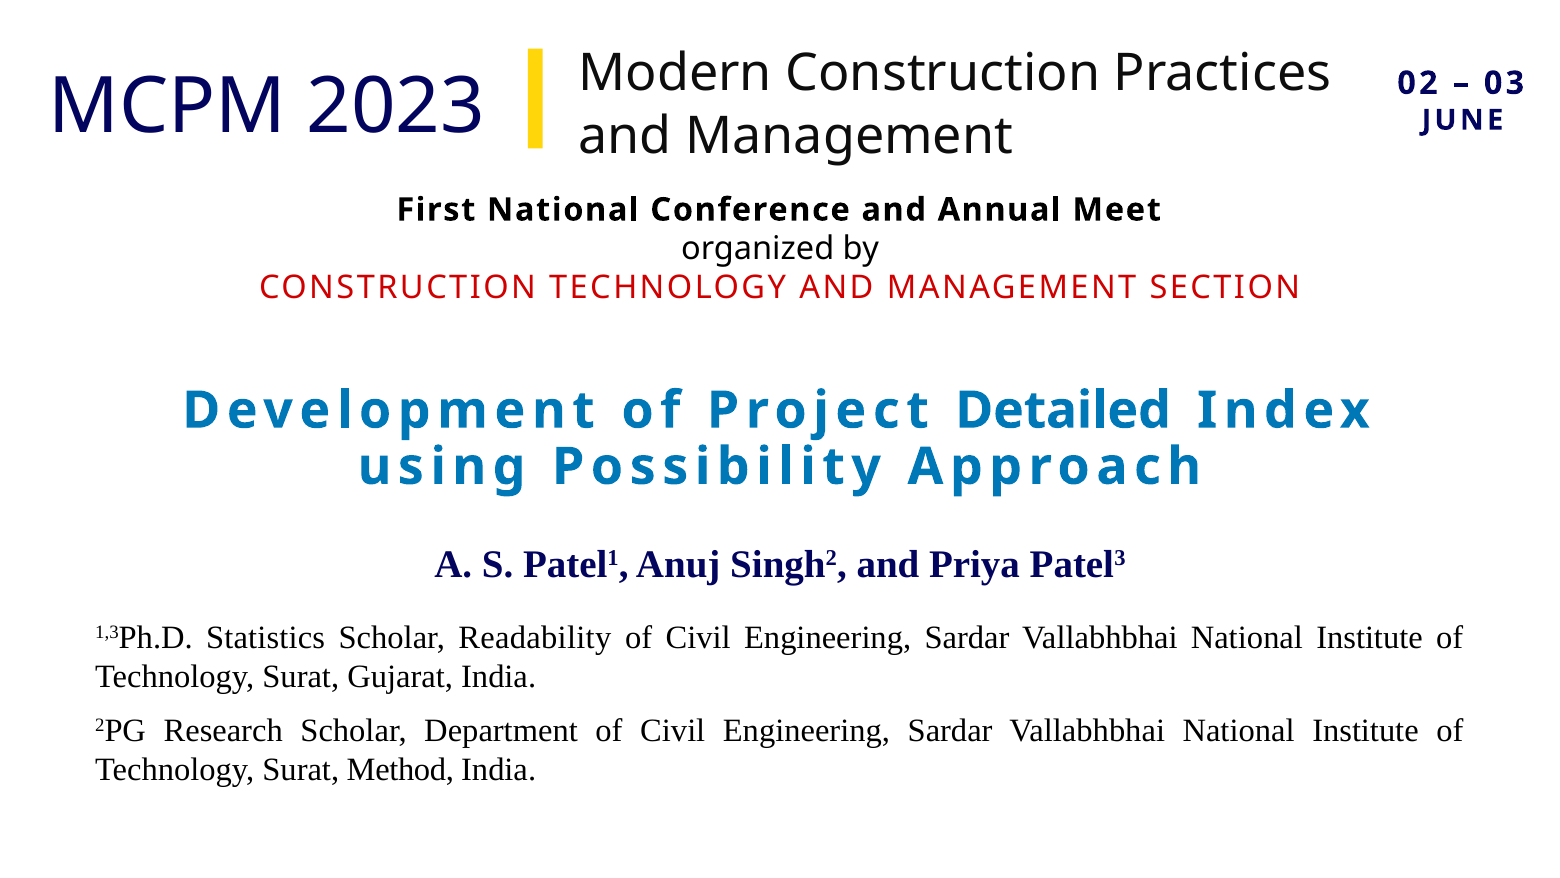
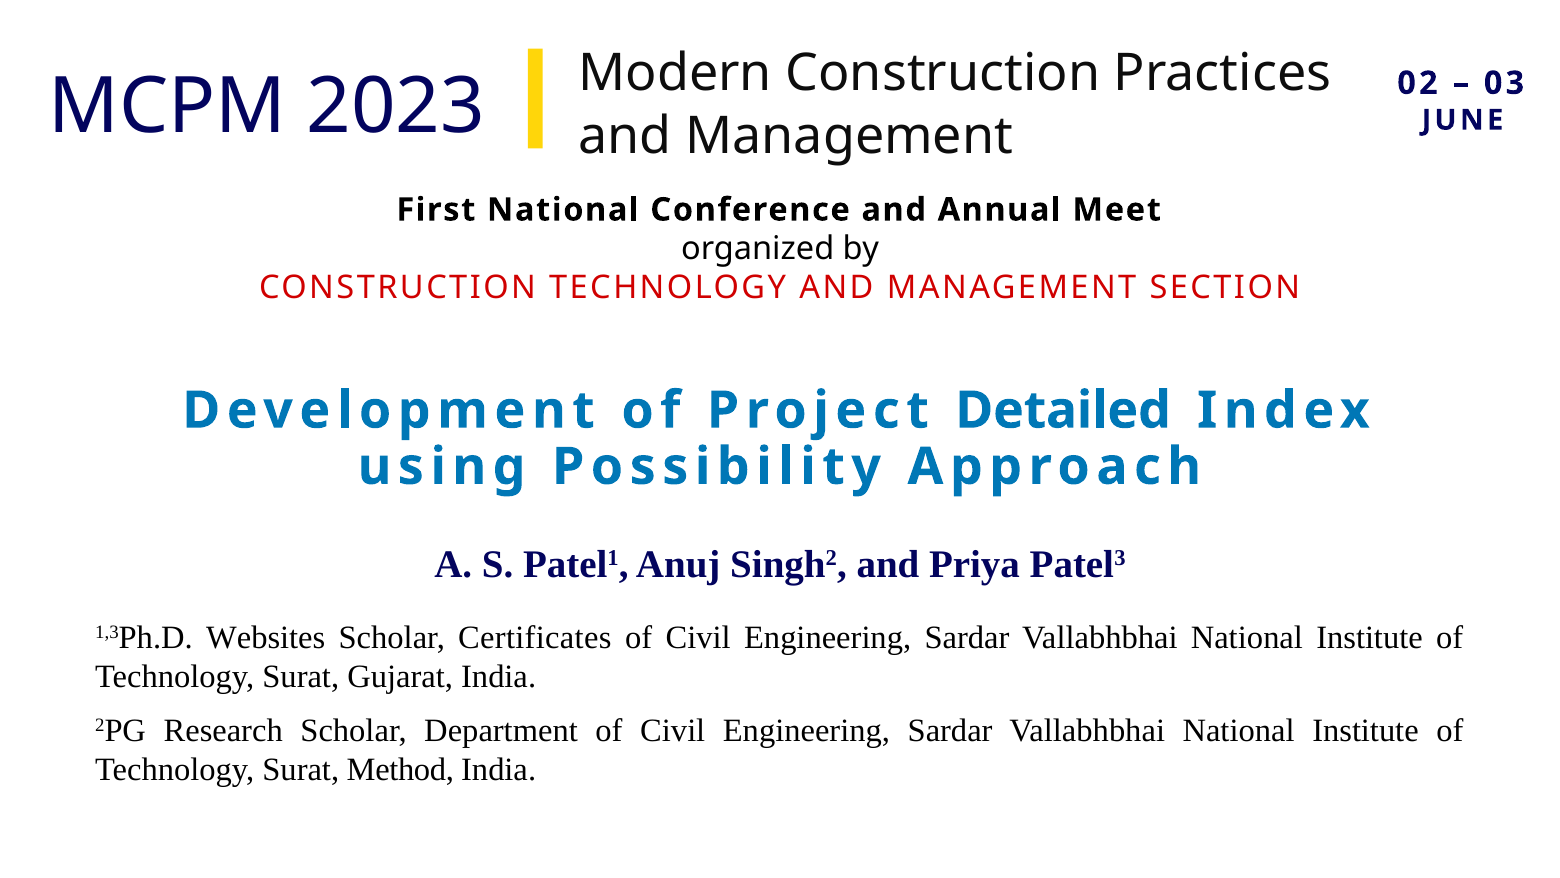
Statistics: Statistics -> Websites
Readability: Readability -> Certificates
